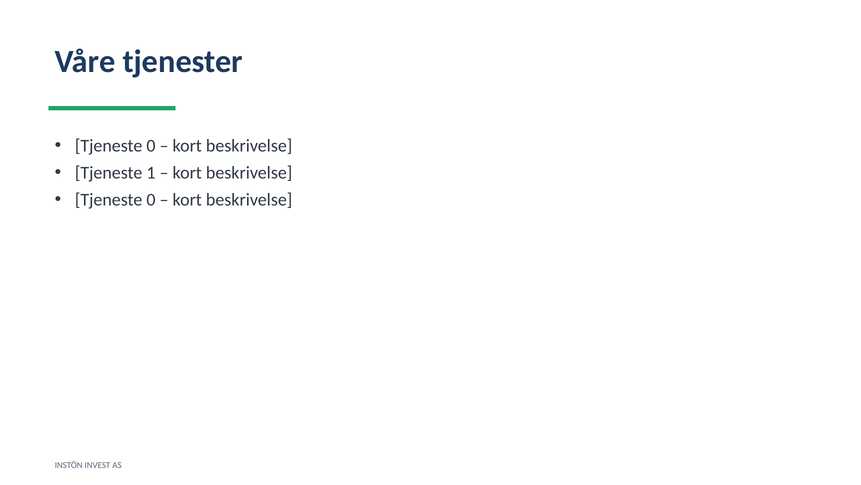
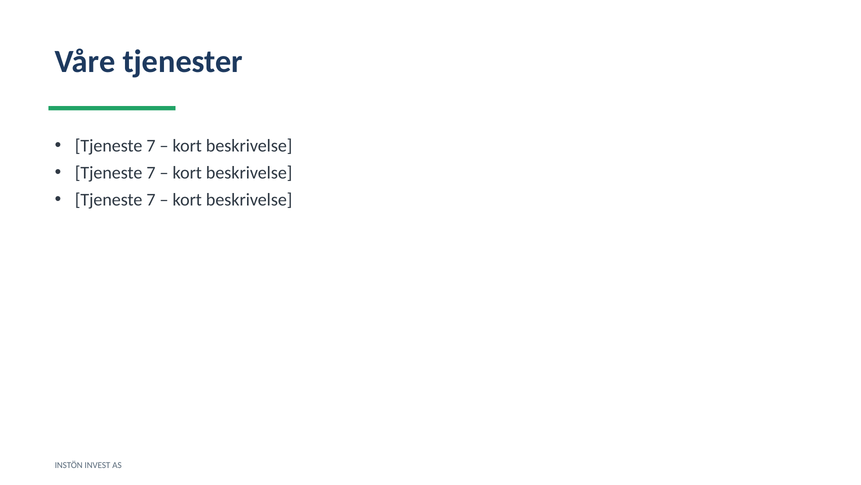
0 at (151, 146): 0 -> 7
1 at (151, 173): 1 -> 7
0 at (151, 200): 0 -> 7
